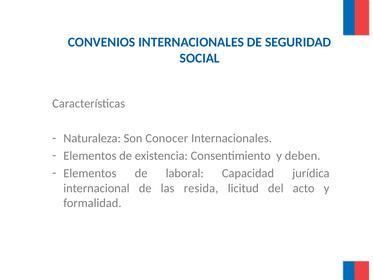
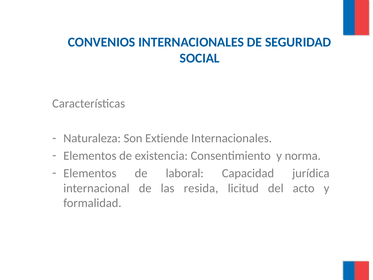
Conocer: Conocer -> Extiende
deben: deben -> norma
